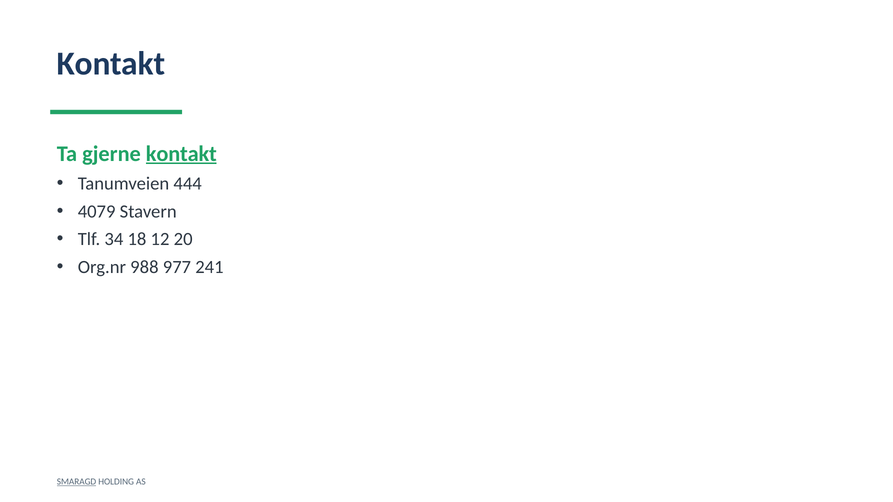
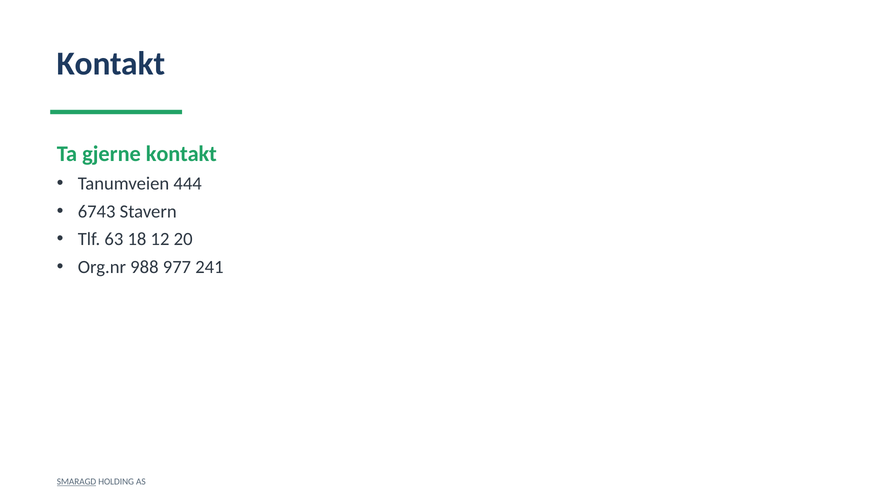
kontakt at (181, 154) underline: present -> none
4079: 4079 -> 6743
34: 34 -> 63
